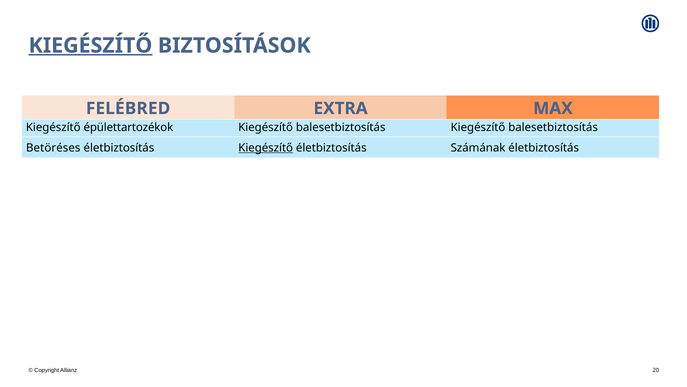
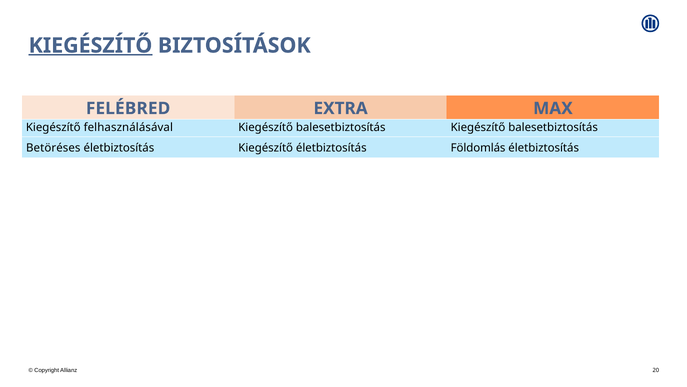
épülettartozékok: épülettartozékok -> felhasználásával
Kiegészítő at (266, 148) underline: present -> none
Számának: Számának -> Földomlás
